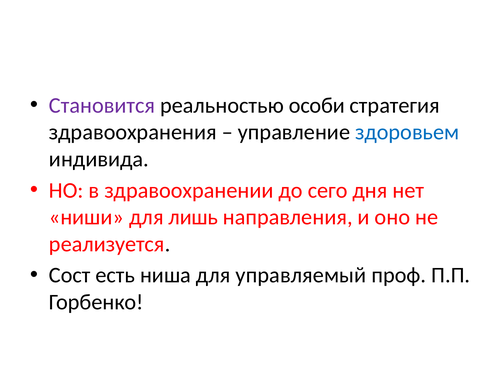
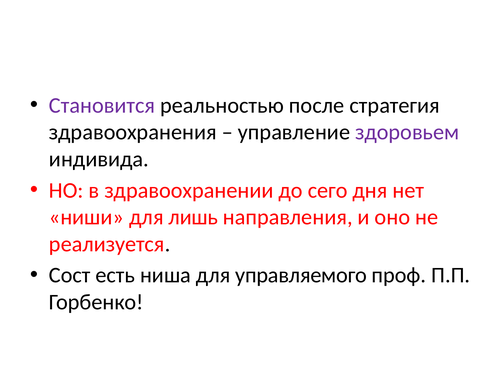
особи: особи -> после
здоровьем colour: blue -> purple
управляемый: управляемый -> управляемого
